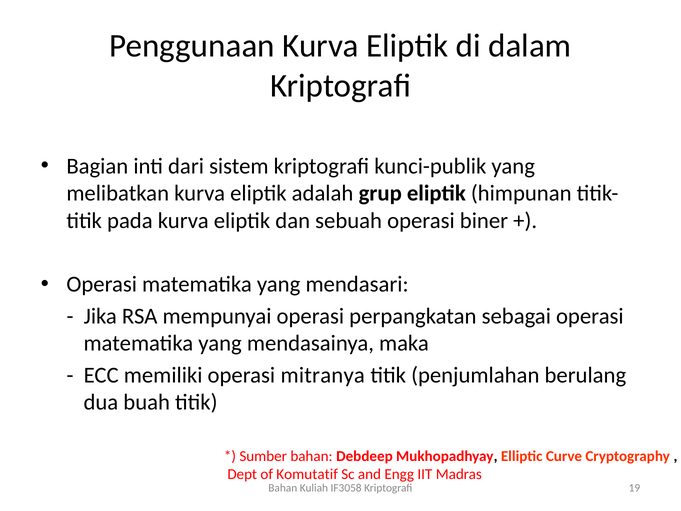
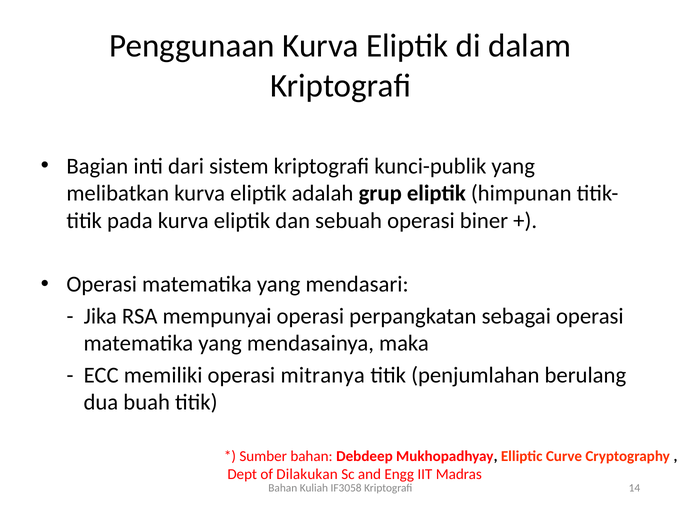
Komutatif: Komutatif -> Dilakukan
19: 19 -> 14
